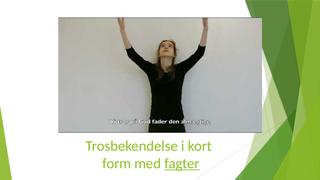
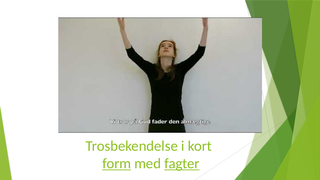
form underline: none -> present
